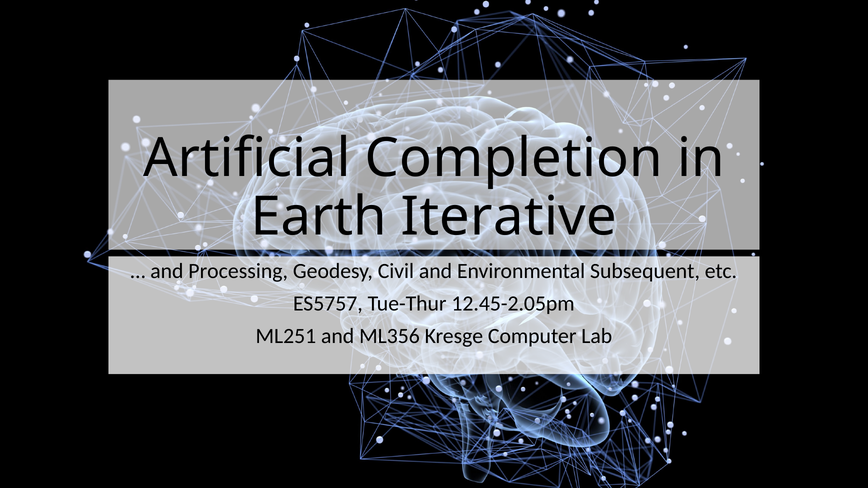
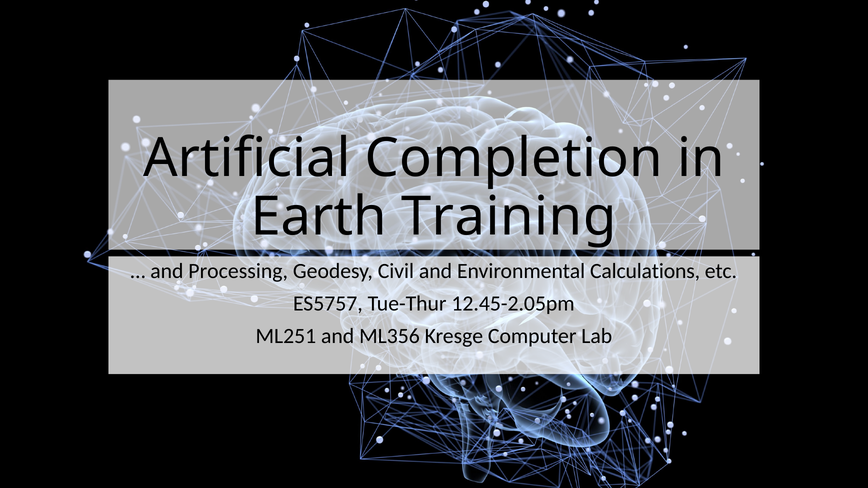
Iterative: Iterative -> Training
Subsequent: Subsequent -> Calculations
